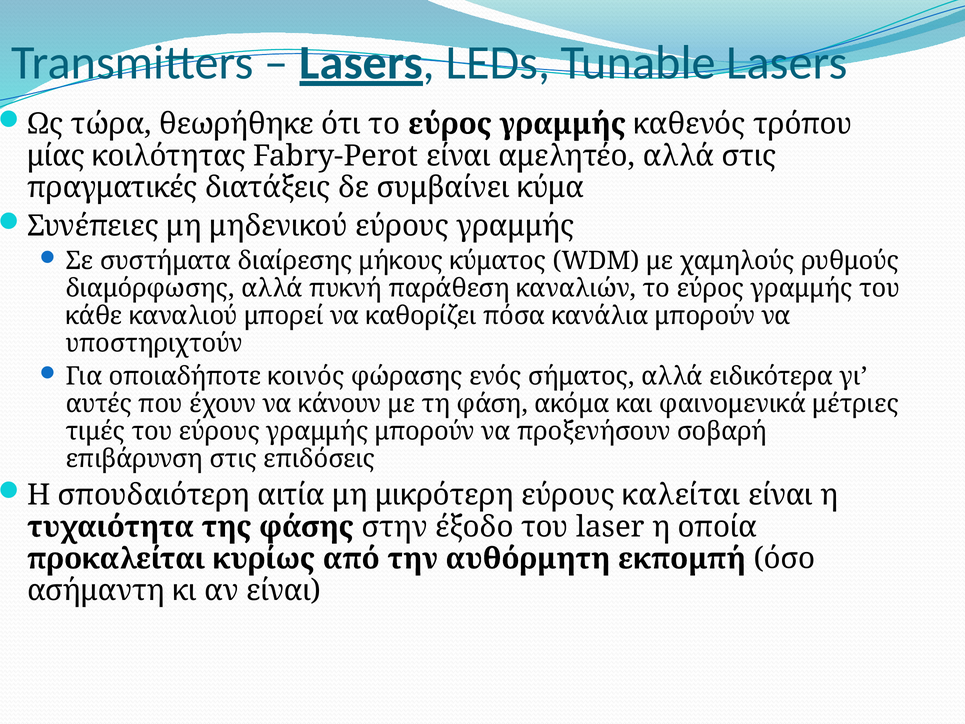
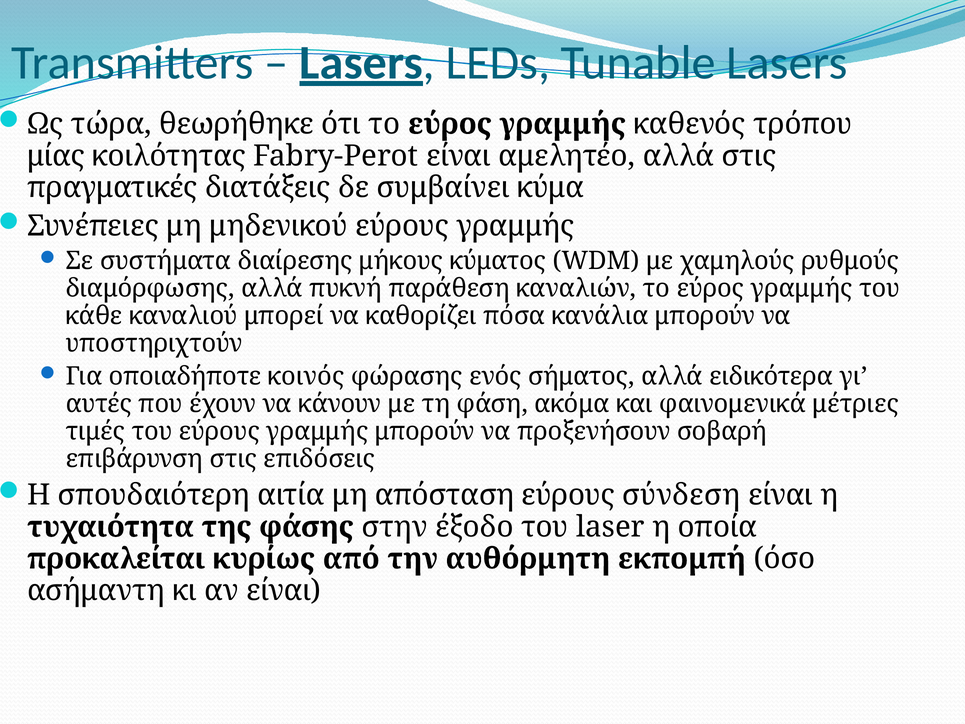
μικρότερη: μικρότερη -> απόσταση
καλείται: καλείται -> σύνδεση
